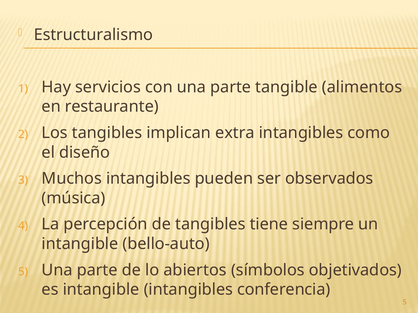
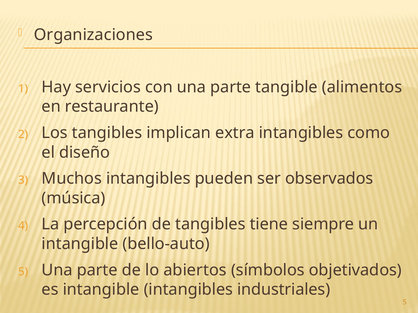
Estructuralismo: Estructuralismo -> Organizaciones
conferencia: conferencia -> industriales
